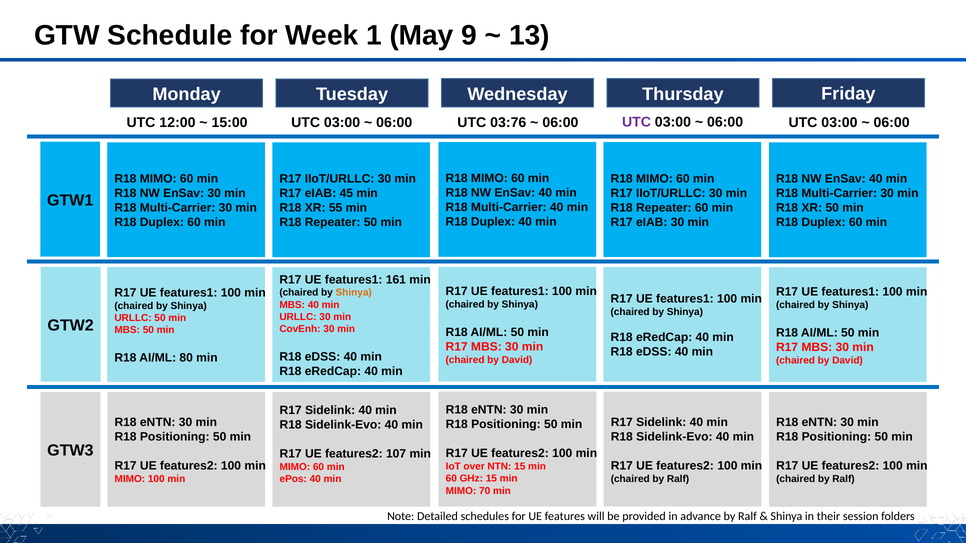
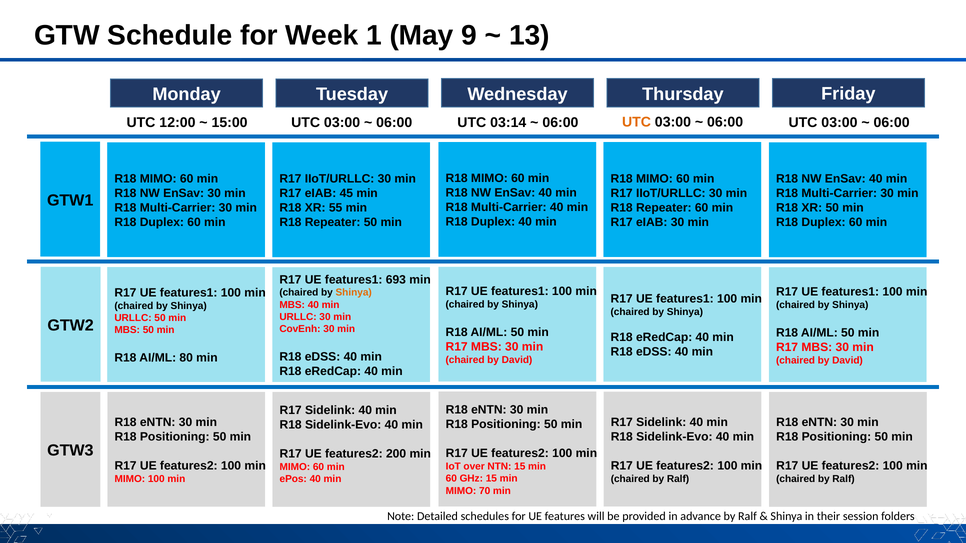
03:76: 03:76 -> 03:14
UTC at (636, 122) colour: purple -> orange
161: 161 -> 693
107: 107 -> 200
